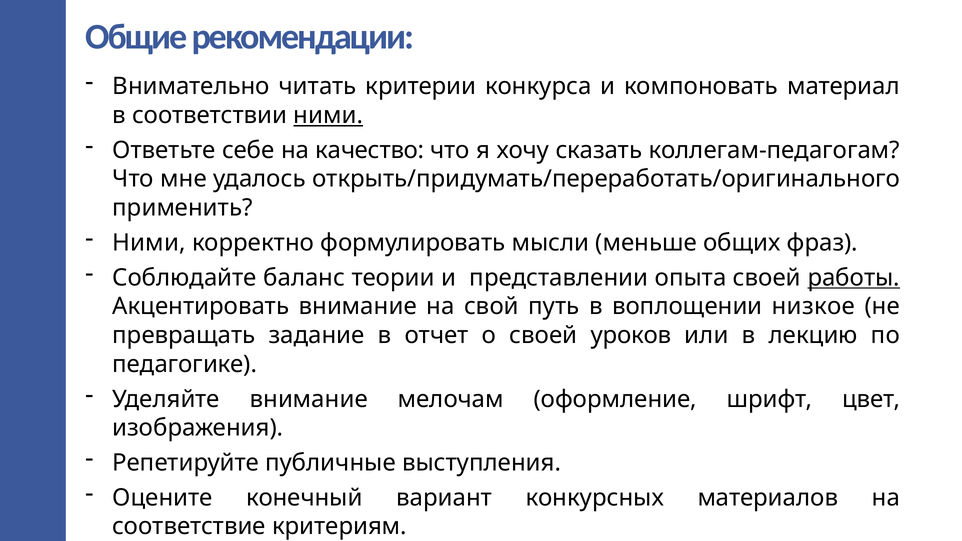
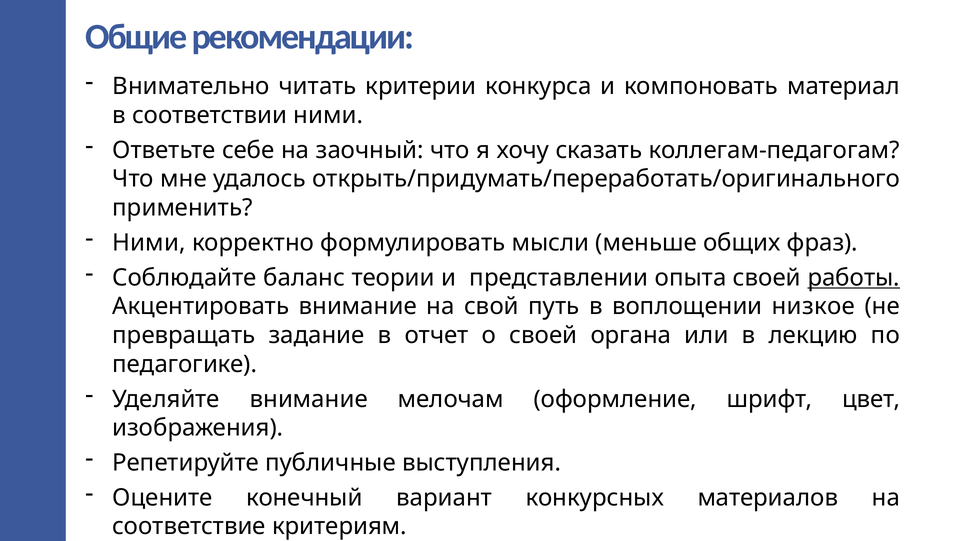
ними at (328, 115) underline: present -> none
качество: качество -> заочный
уроков: уроков -> органа
